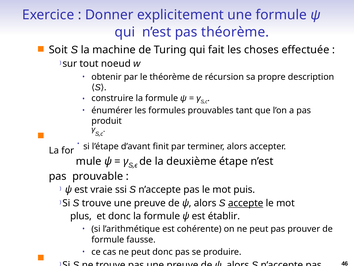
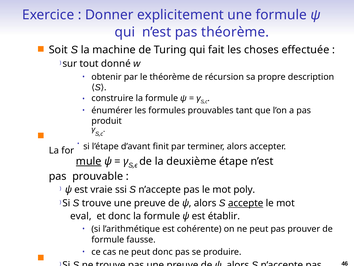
noeud: noeud -> donné
mule underline: none -> present
puis: puis -> poly
plus: plus -> eval
